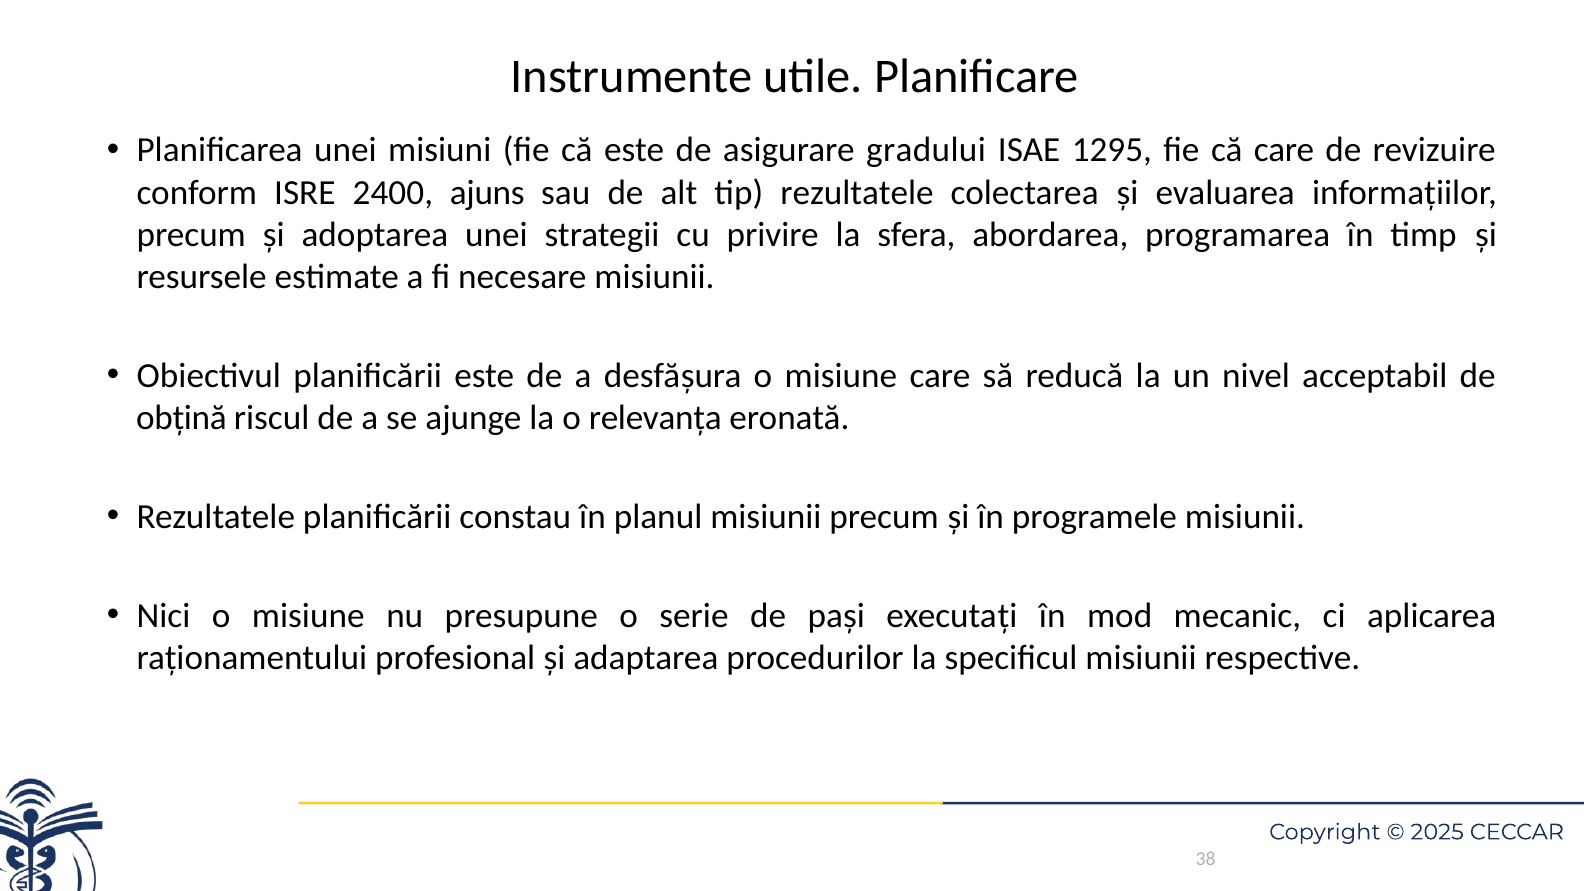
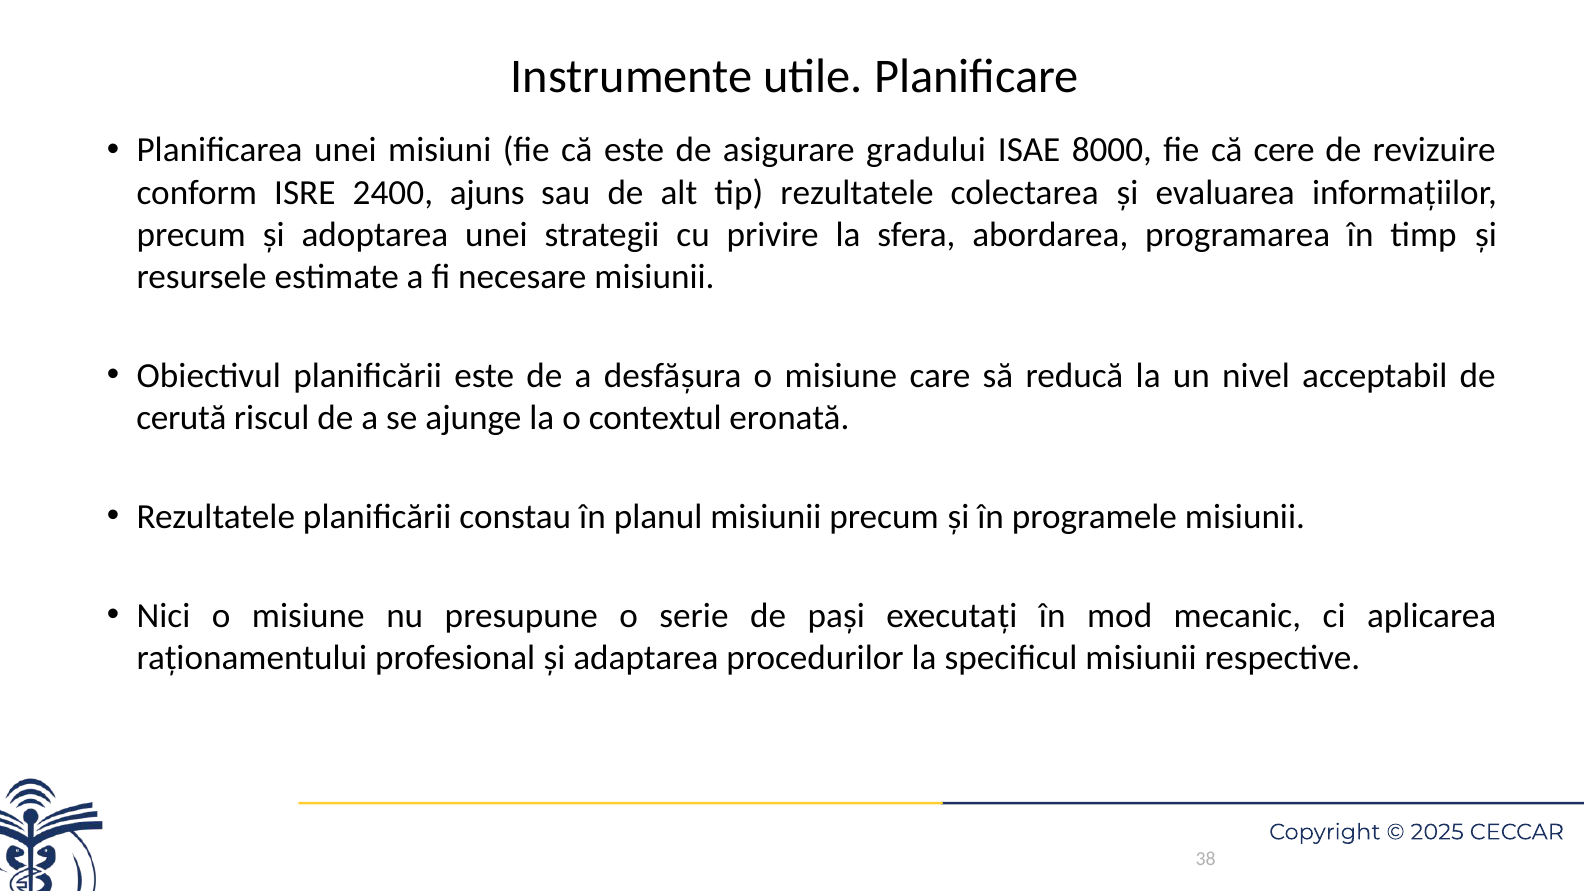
1295: 1295 -> 8000
că care: care -> cere
obţină: obţină -> cerută
relevanţa: relevanţa -> contextul
